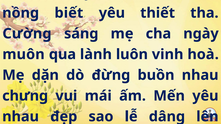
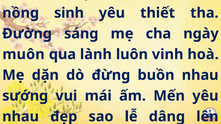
biết: biết -> sinh
Cường: Cường -> Đường
chưng: chưng -> sướng
